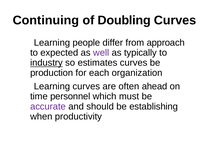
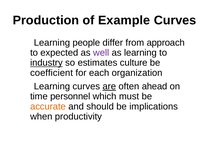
Continuing: Continuing -> Production
Doubling: Doubling -> Example
typically: typically -> learning
estimates curves: curves -> culture
production: production -> coefficient
are underline: none -> present
accurate colour: purple -> orange
establishing: establishing -> implications
